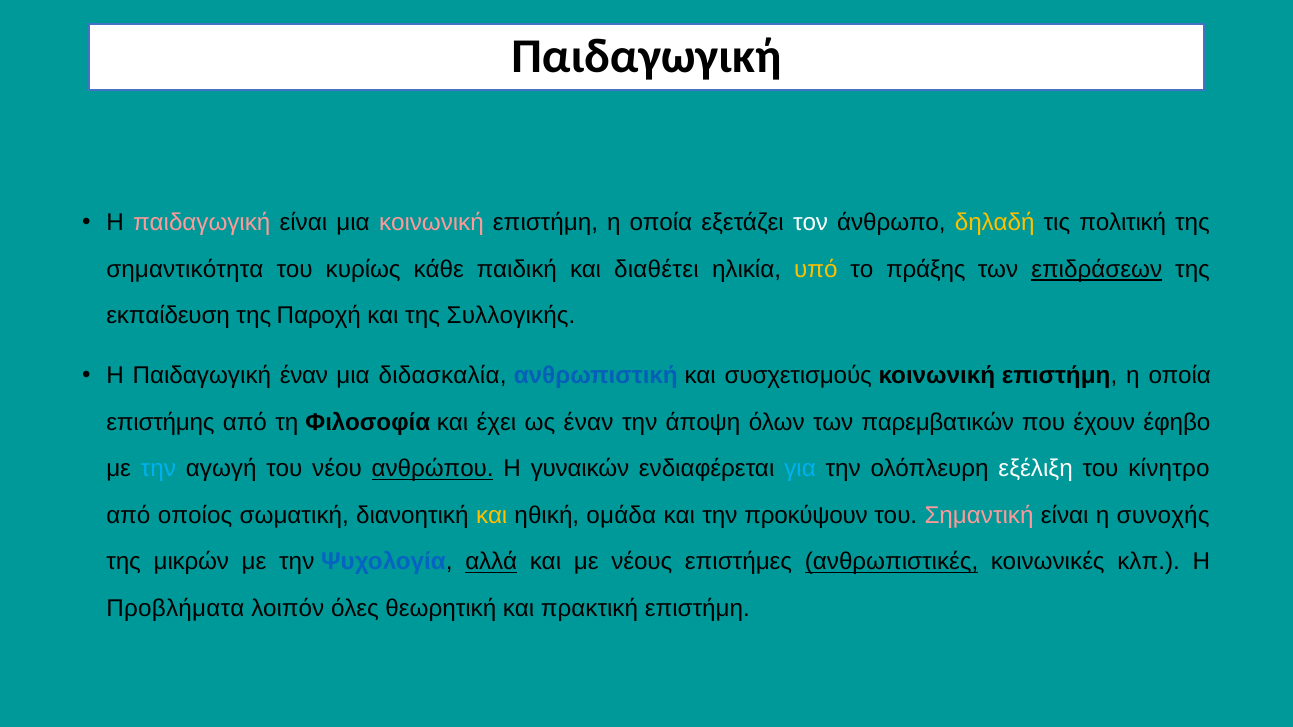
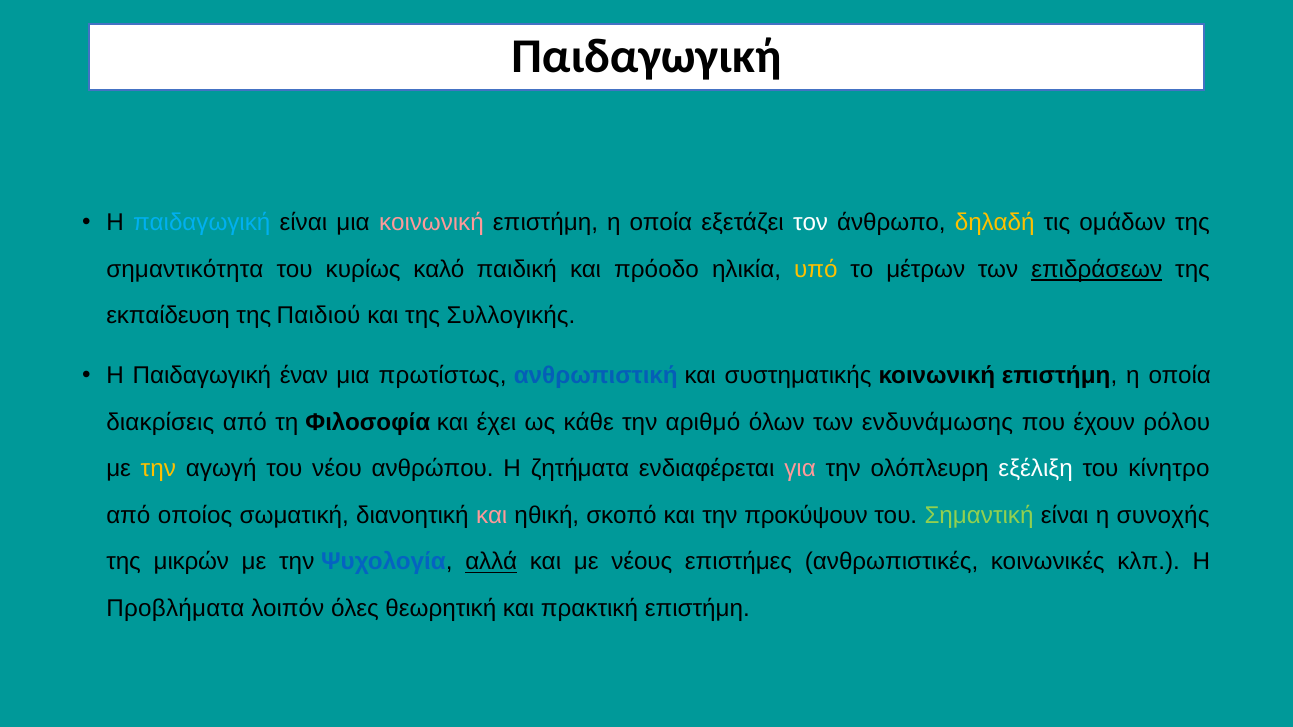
παιδαγωγική at (202, 223) colour: pink -> light blue
πολιτική: πολιτική -> ομάδων
κάθε: κάθε -> καλό
διαθέτει: διαθέτει -> πρόοδο
πράξης: πράξης -> μέτρων
Παροχή: Παροχή -> Παιδιού
διδασκαλία: διδασκαλία -> πρωτίστως
συσχετισμούς: συσχετισμούς -> συστηματικής
επιστήμης: επιστήμης -> διακρίσεις
ως έναν: έναν -> κάθε
άποψη: άποψη -> αριθμό
παρεμβατικών: παρεμβατικών -> ενδυνάμωσης
έφηβο: έφηβο -> ρόλου
την at (158, 469) colour: light blue -> yellow
ανθρώπου underline: present -> none
γυναικών: γυναικών -> ζητήματα
για colour: light blue -> pink
και at (492, 516) colour: yellow -> pink
ομάδα: ομάδα -> σκοπό
Σημαντική colour: pink -> light green
ανθρωπιστικές underline: present -> none
